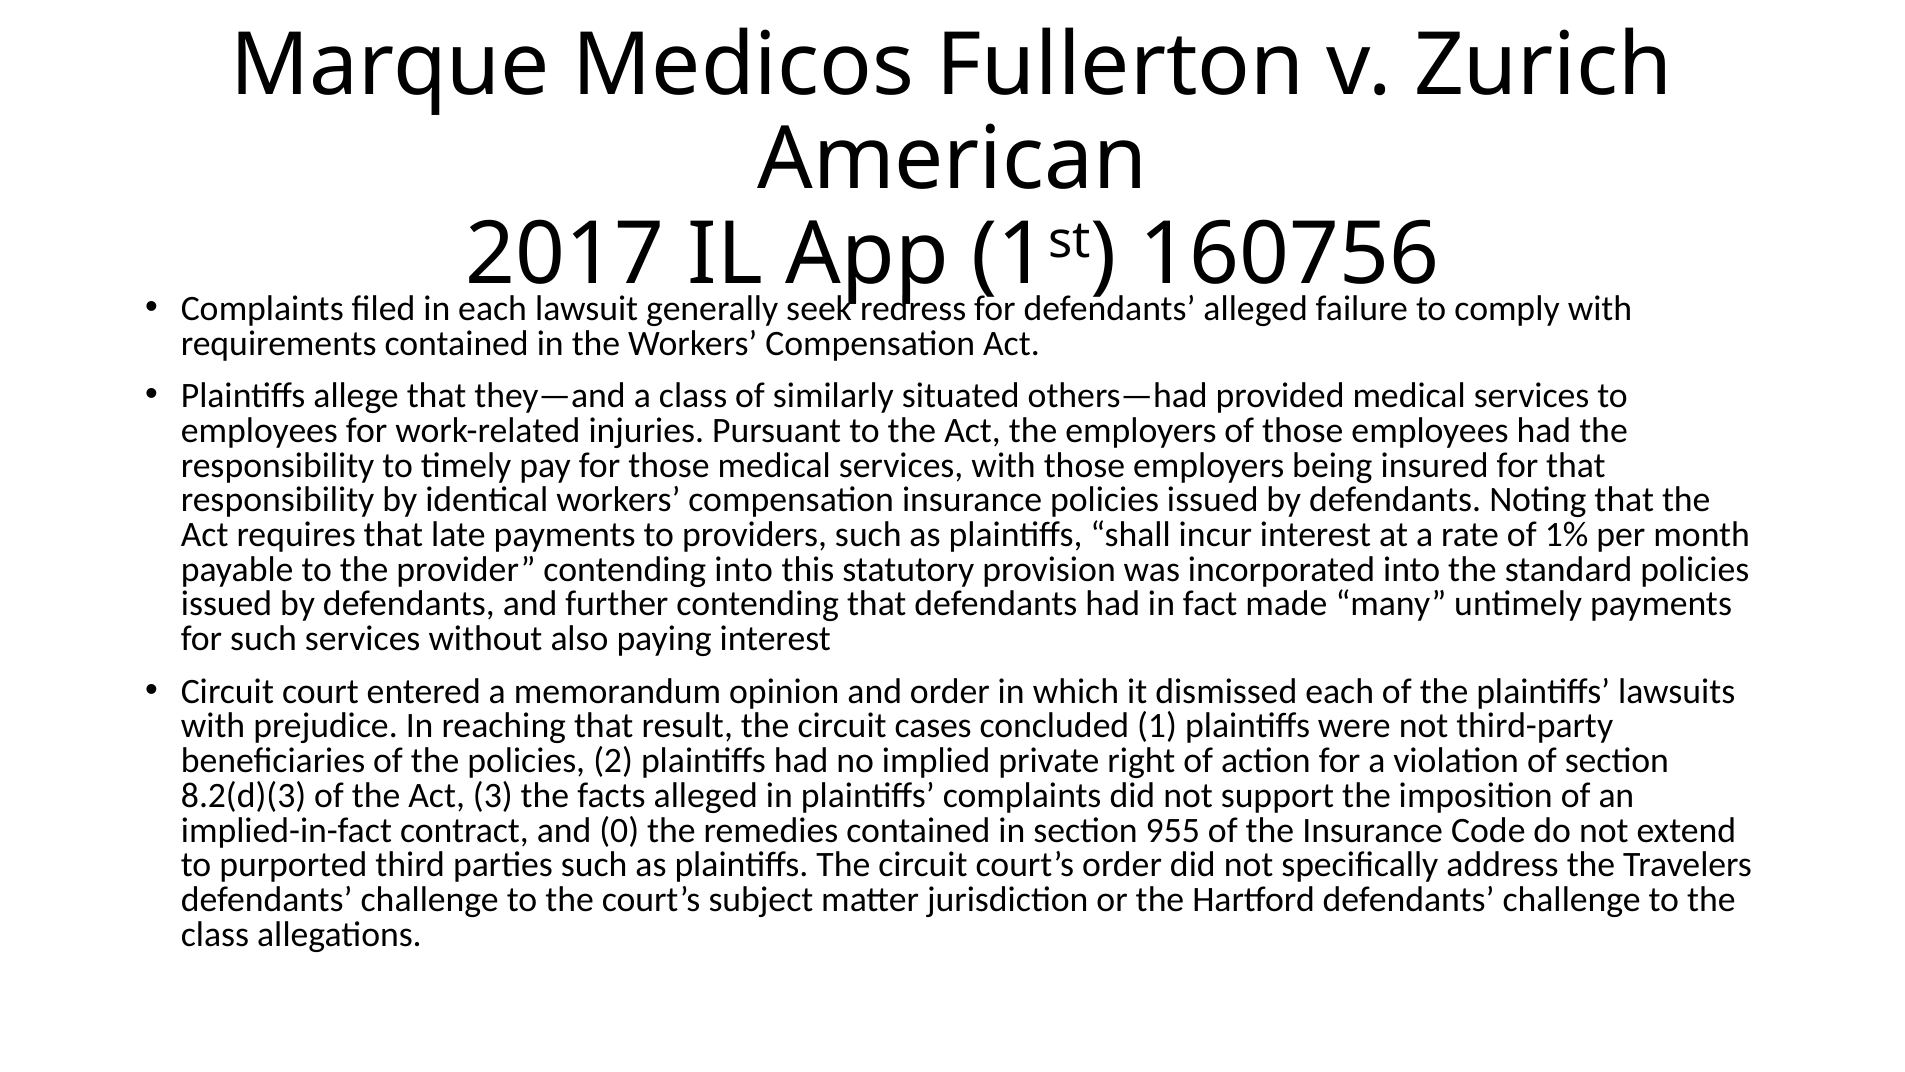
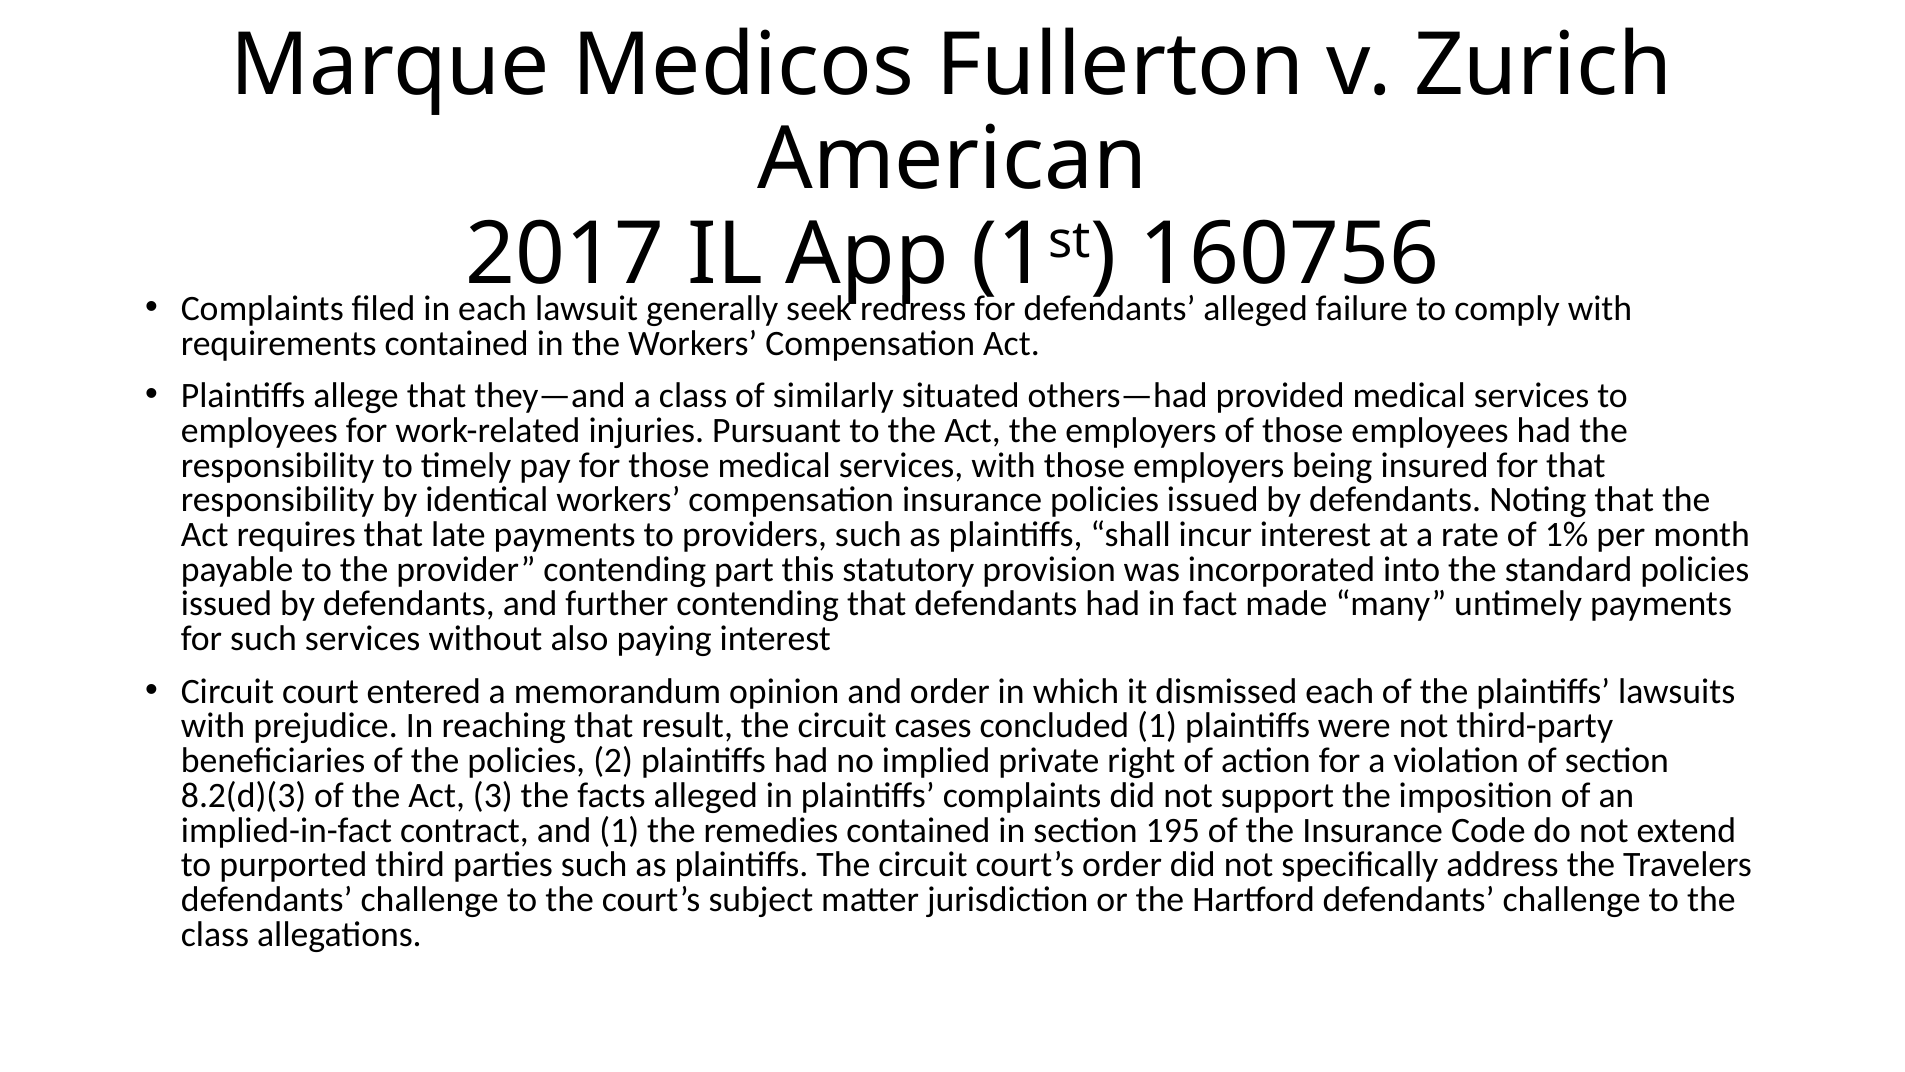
contending into: into -> part
and 0: 0 -> 1
955: 955 -> 195
